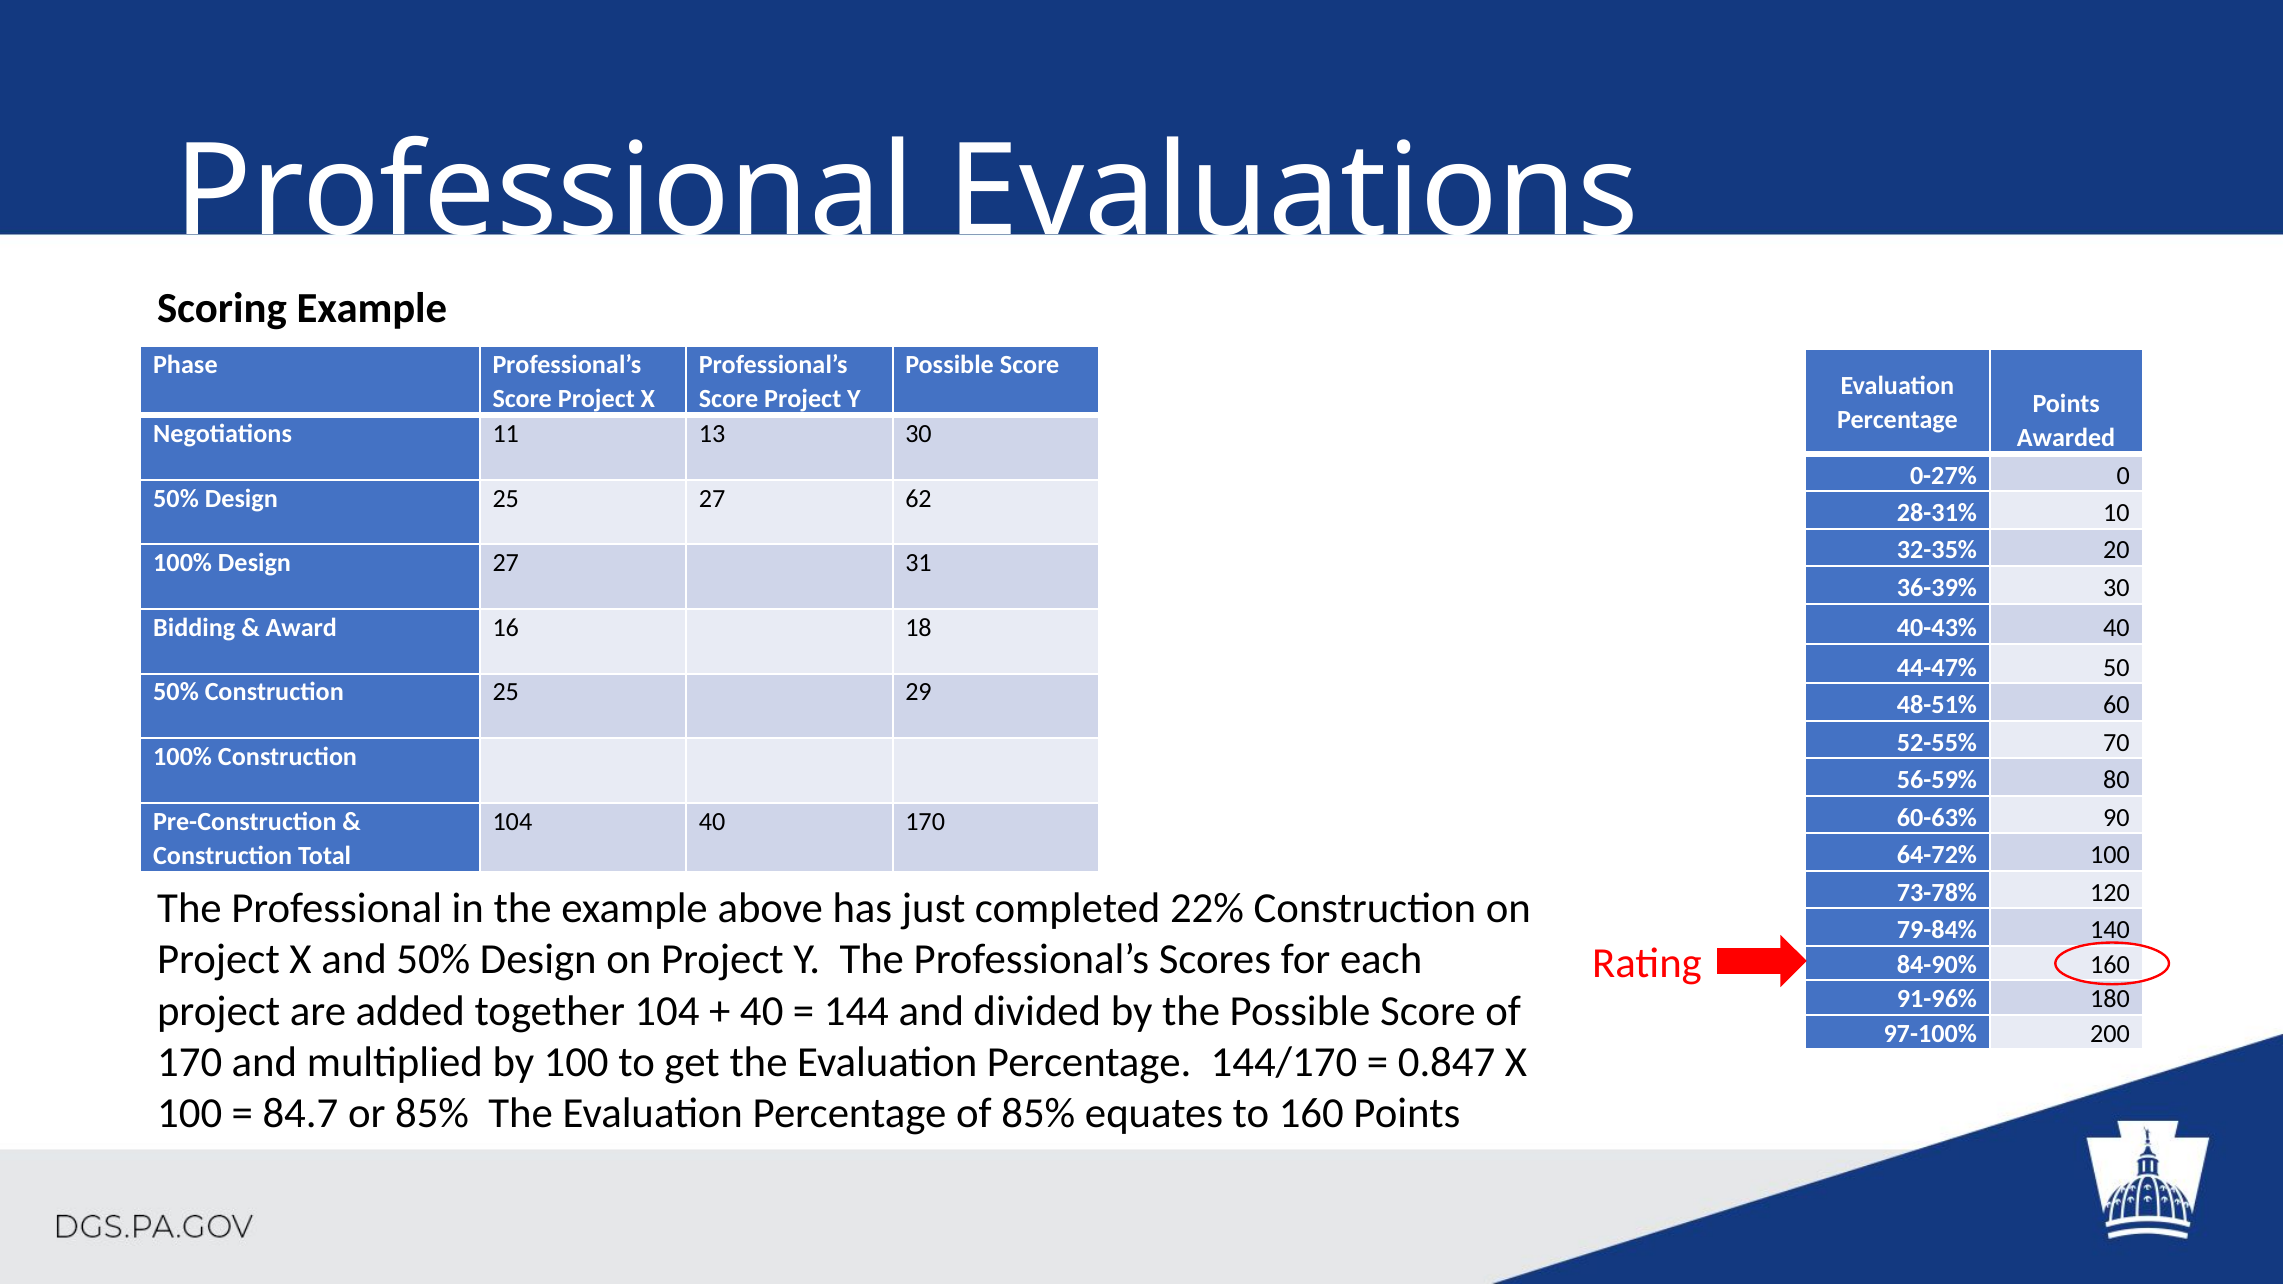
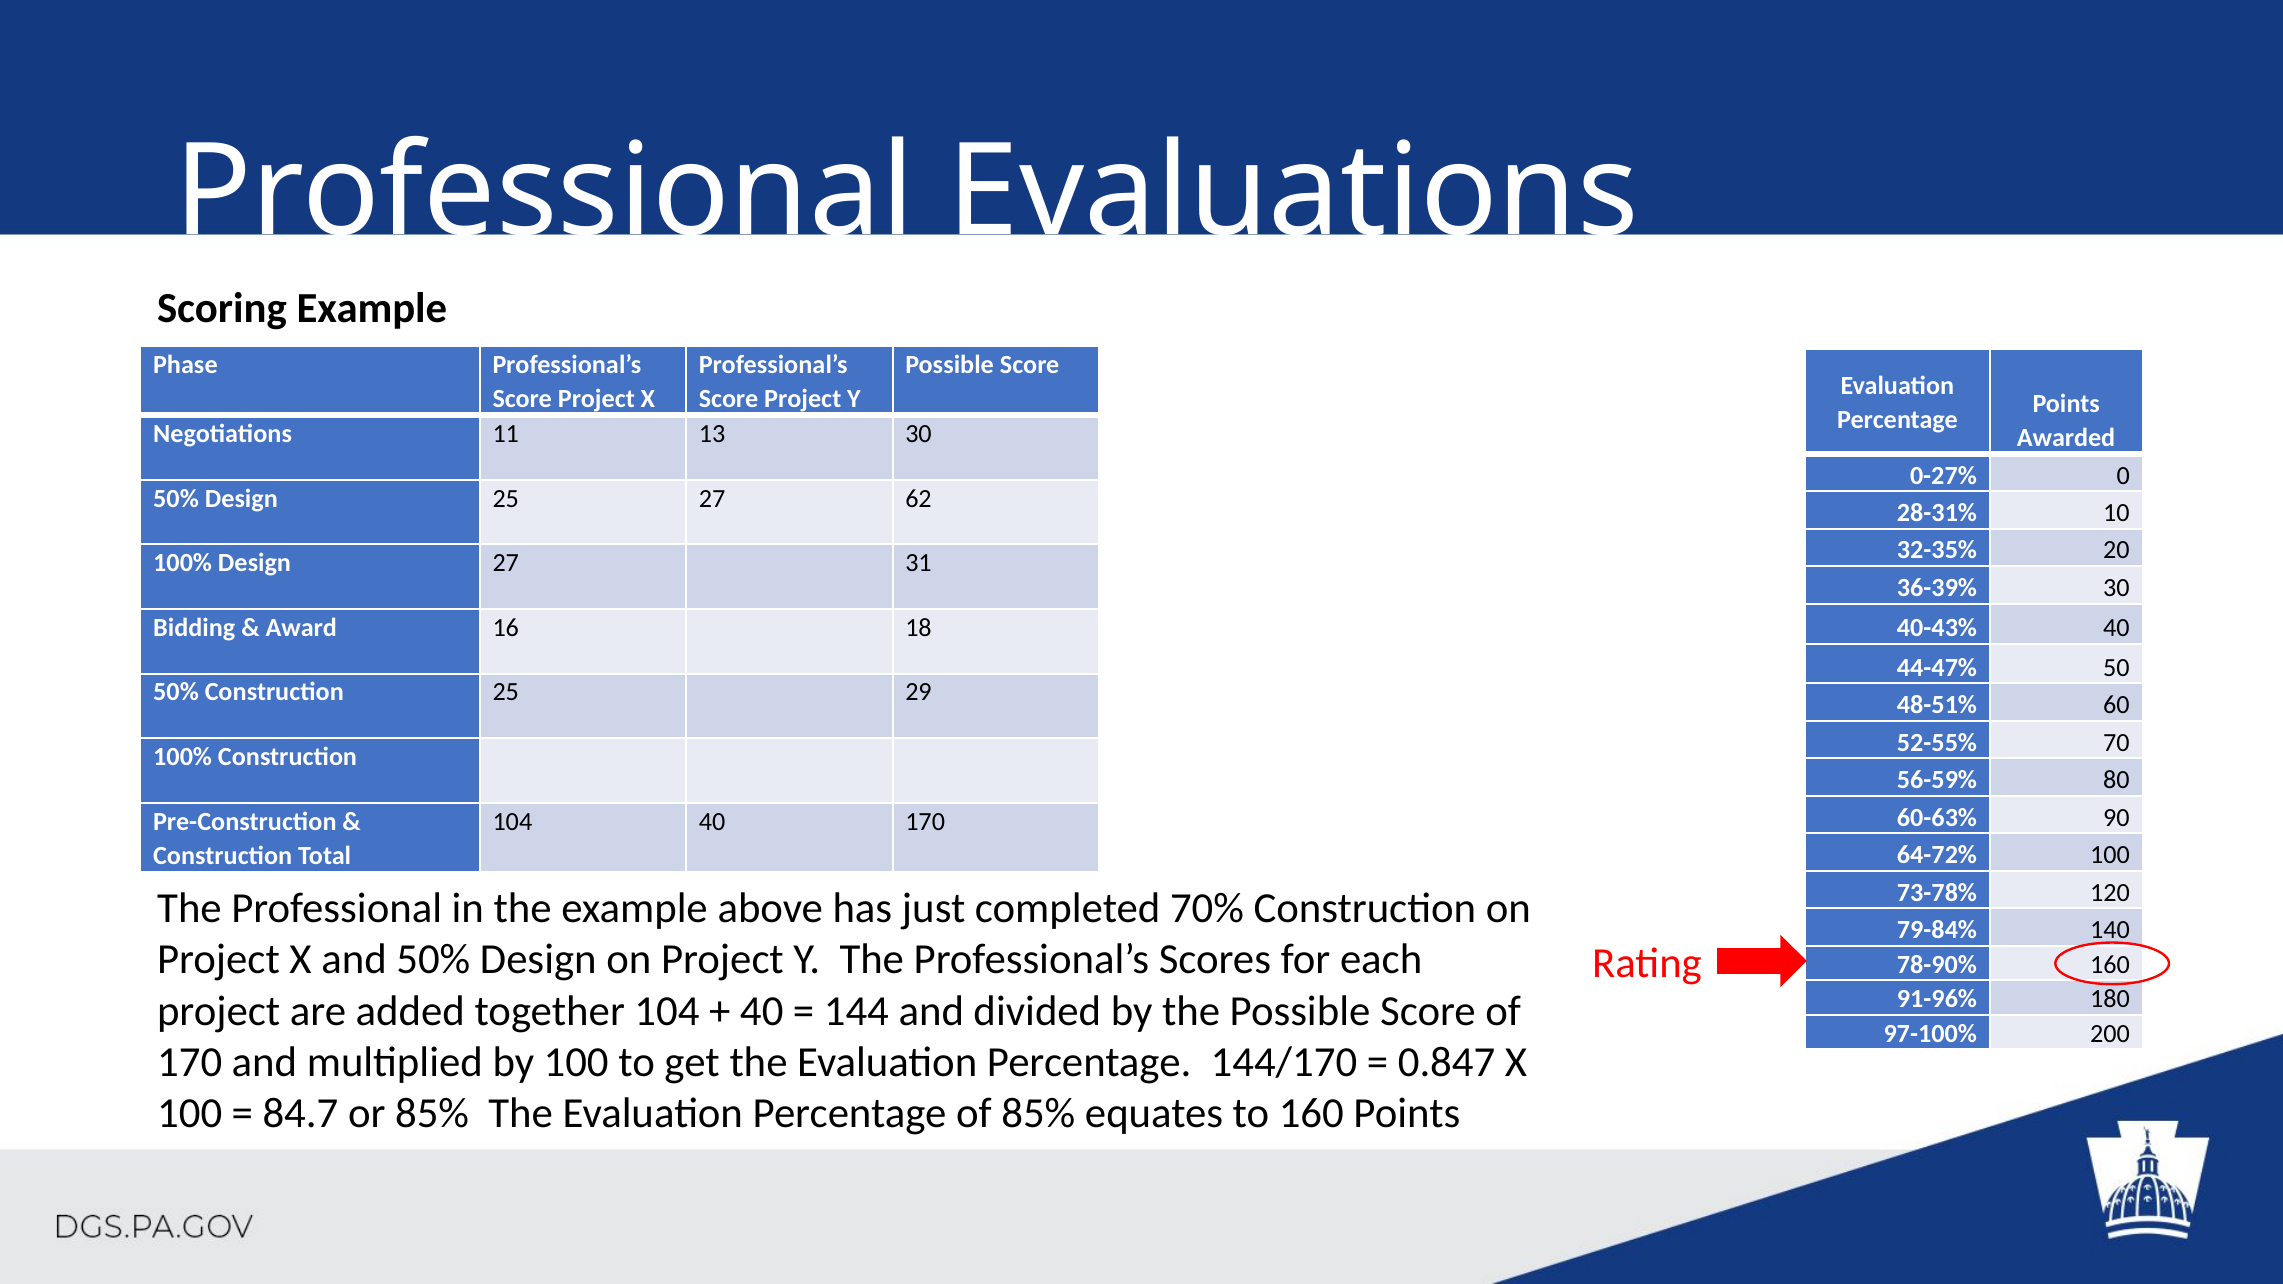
22%: 22% -> 70%
84-90%: 84-90% -> 78-90%
